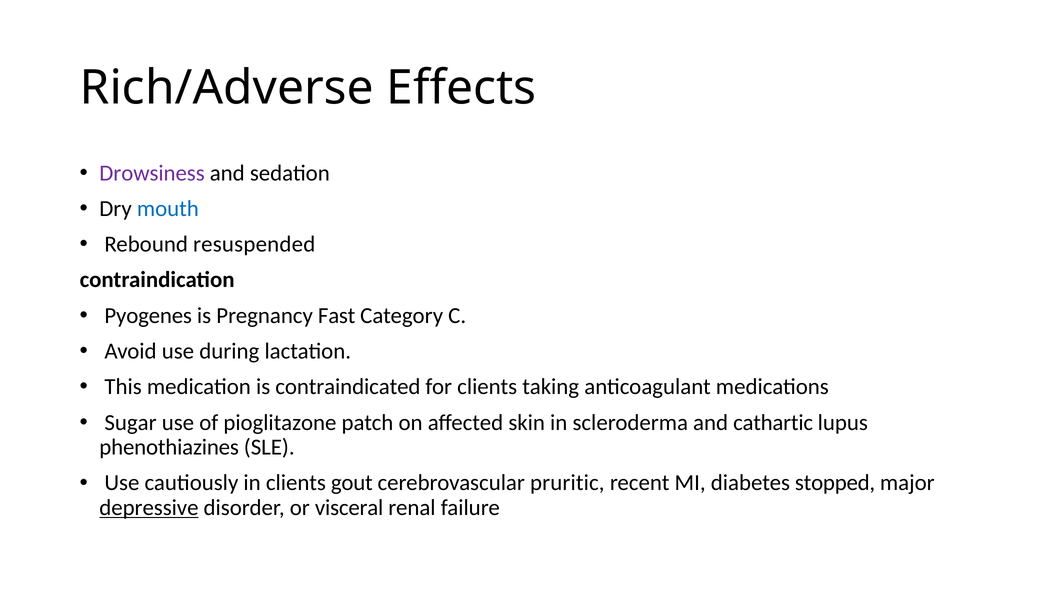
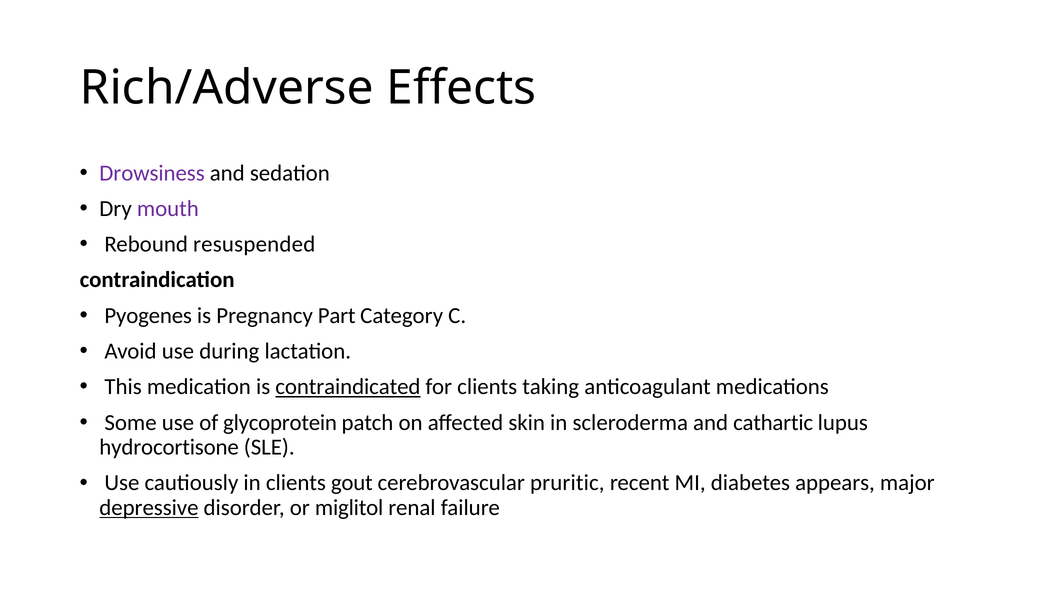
mouth colour: blue -> purple
Fast: Fast -> Part
contraindicated underline: none -> present
Sugar: Sugar -> Some
pioglitazone: pioglitazone -> glycoprotein
phenothiazines: phenothiazines -> hydrocortisone
stopped: stopped -> appears
visceral: visceral -> miglitol
